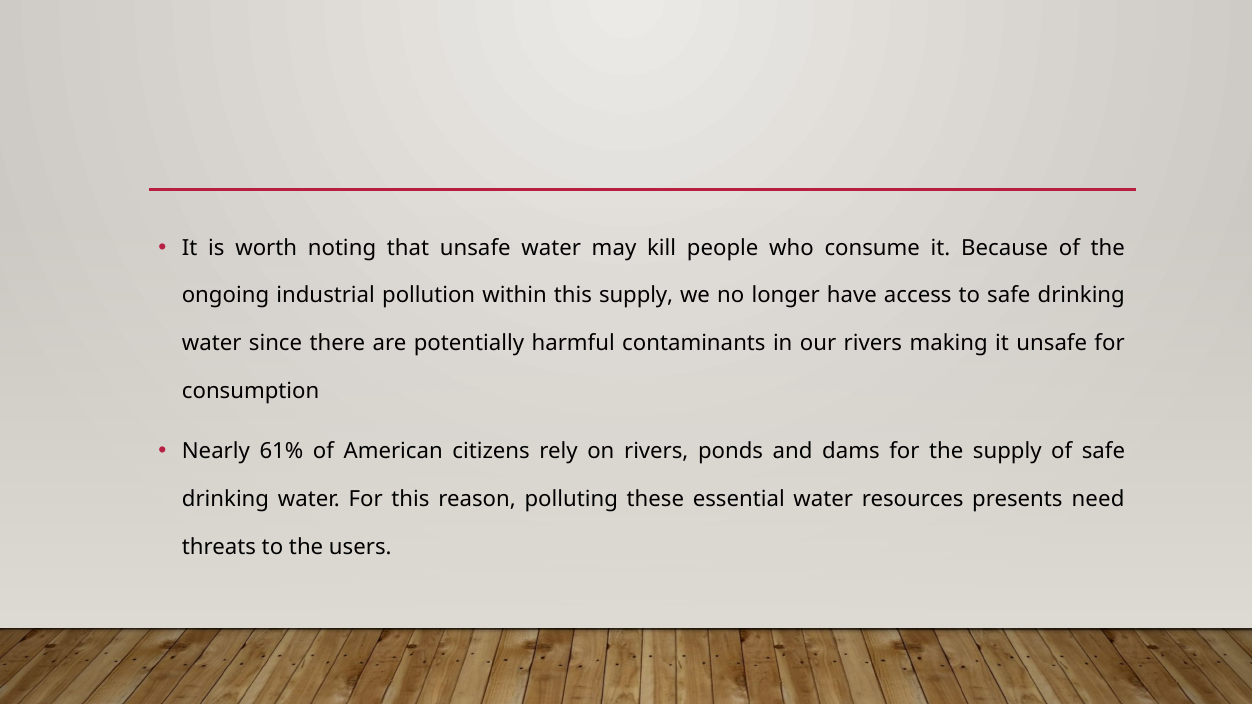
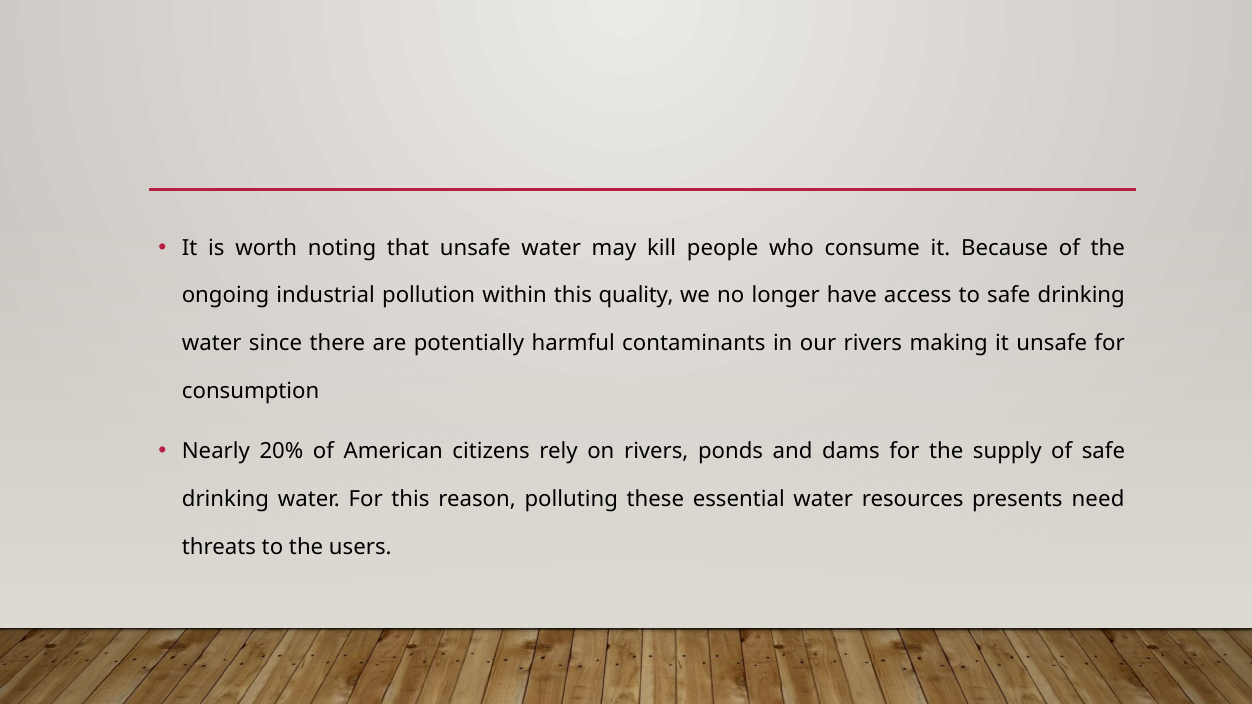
this supply: supply -> quality
61%: 61% -> 20%
